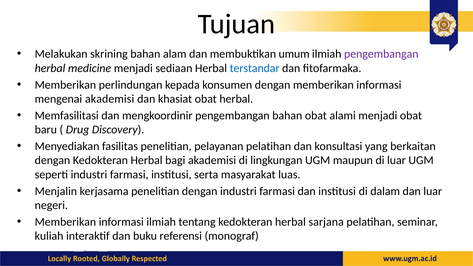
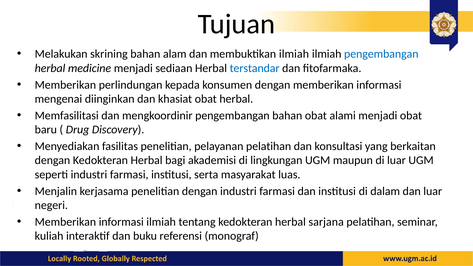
membuktikan umum: umum -> ilmiah
pengembangan at (381, 54) colour: purple -> blue
mengenai akademisi: akademisi -> diinginkan
